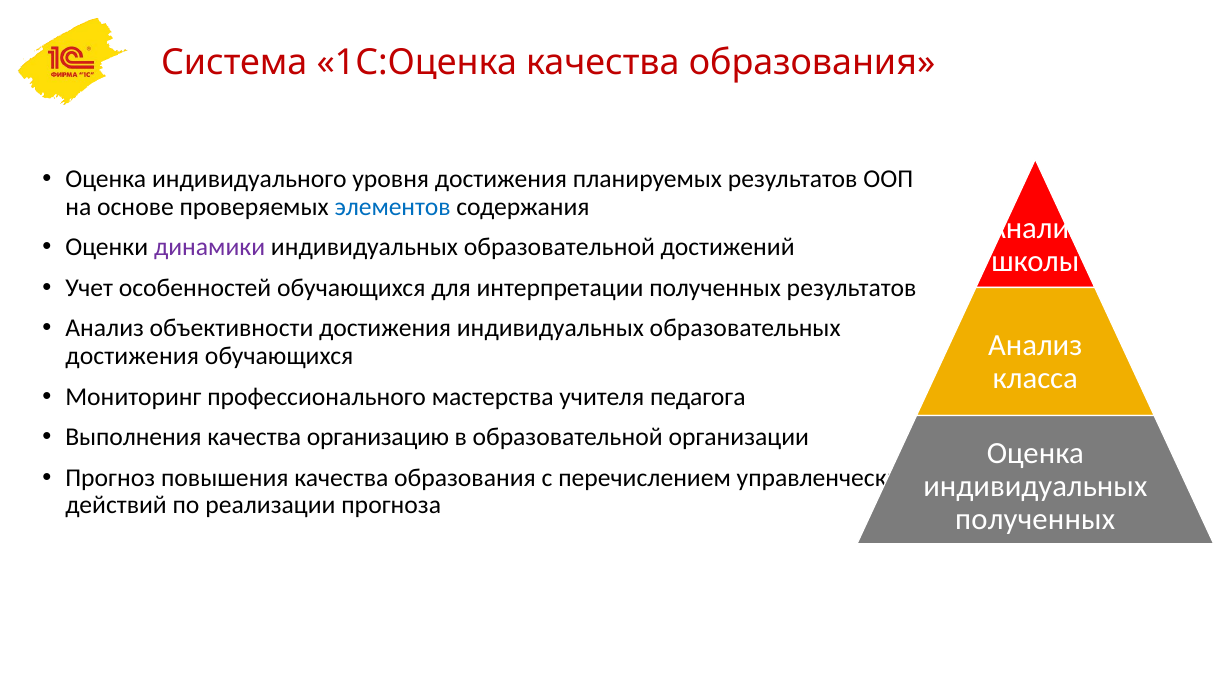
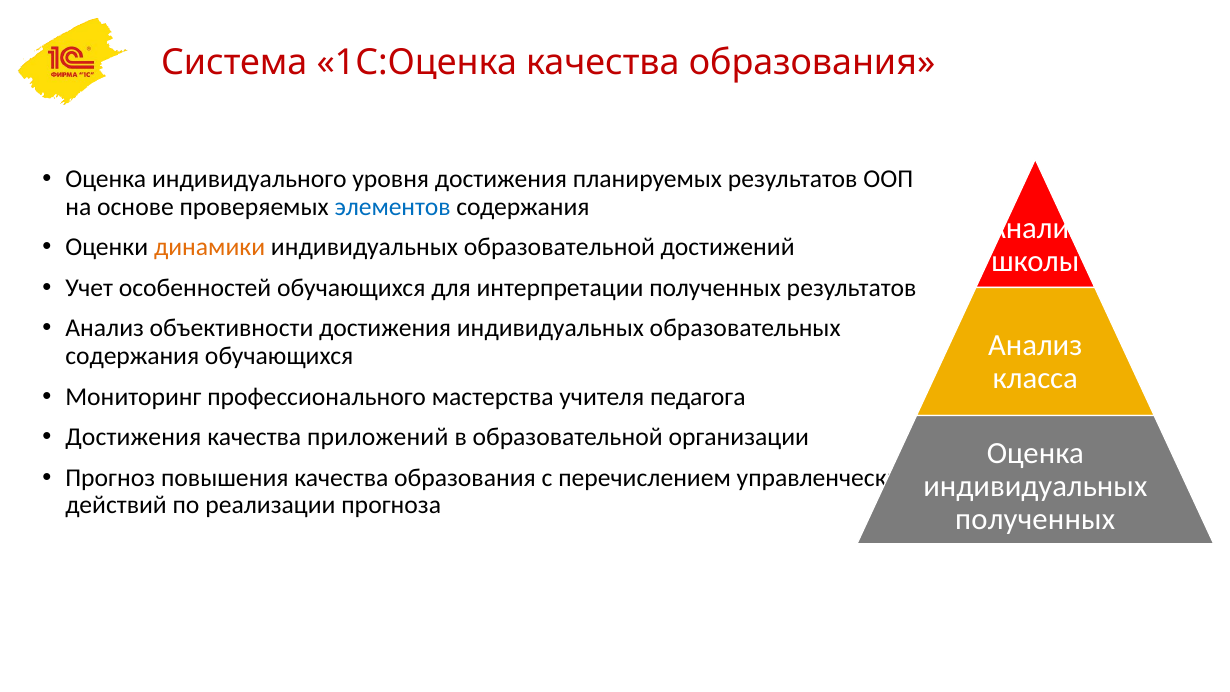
динамики colour: purple -> orange
достижения at (132, 356): достижения -> содержания
Выполнения at (133, 437): Выполнения -> Достижения
организацию: организацию -> приложений
